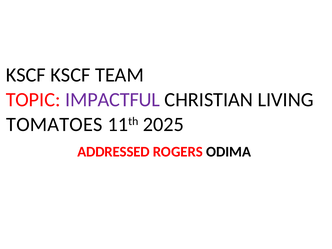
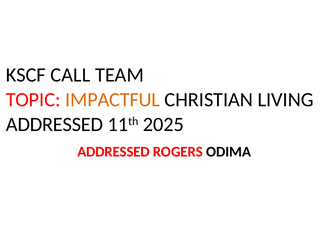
KSCF KSCF: KSCF -> CALL
IMPACTFUL colour: purple -> orange
TOMATOES at (54, 124): TOMATOES -> ADDRESSED
